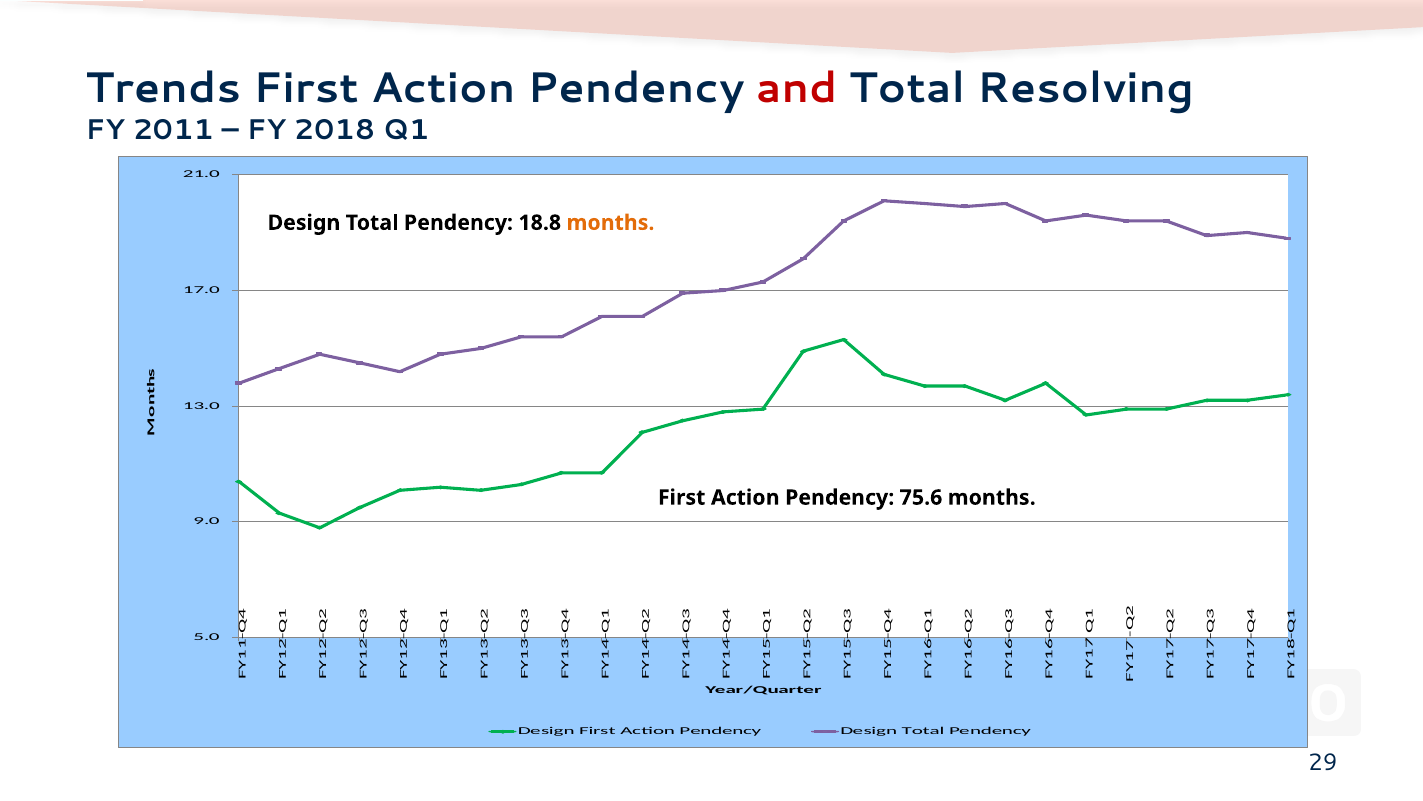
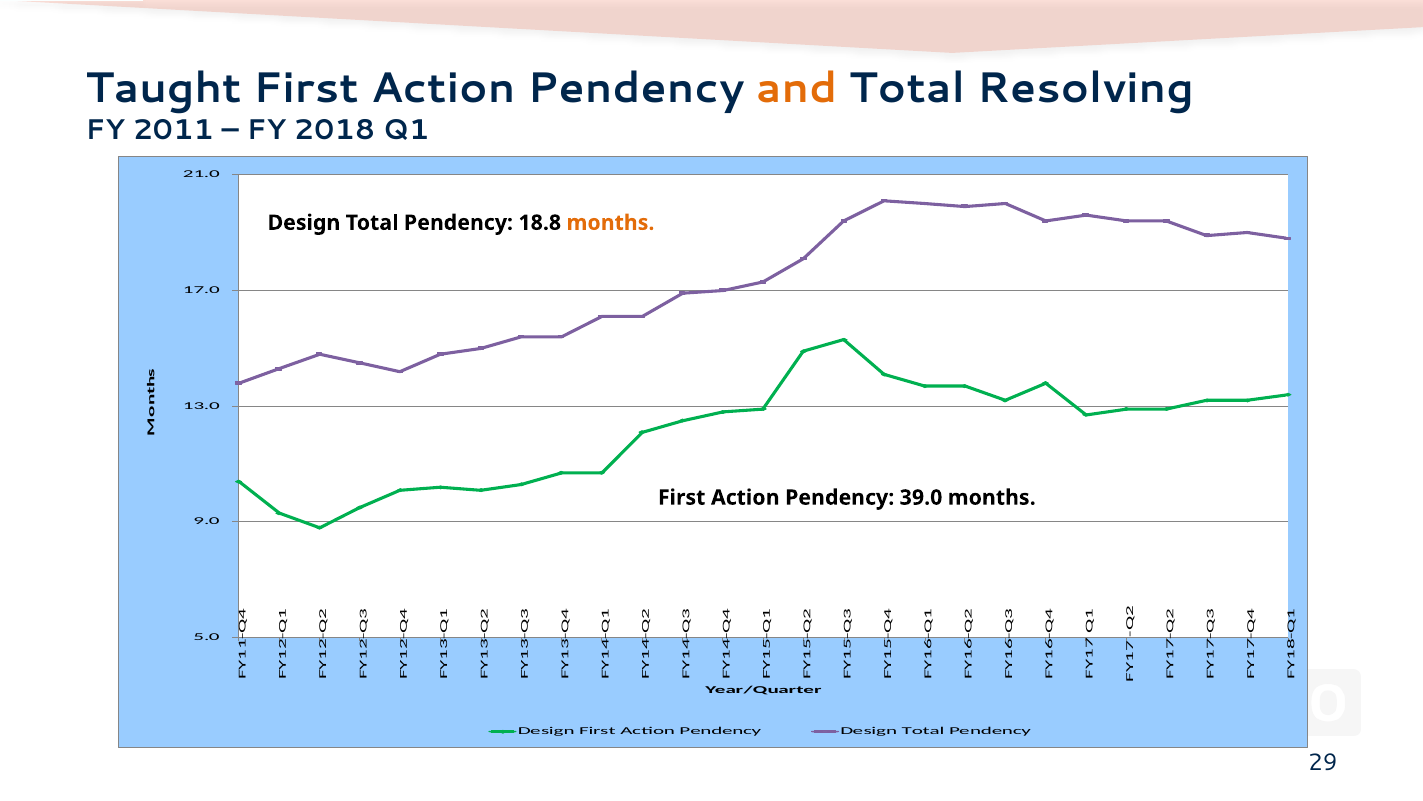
Trends: Trends -> Taught
and colour: red -> orange
75.6: 75.6 -> 39.0
